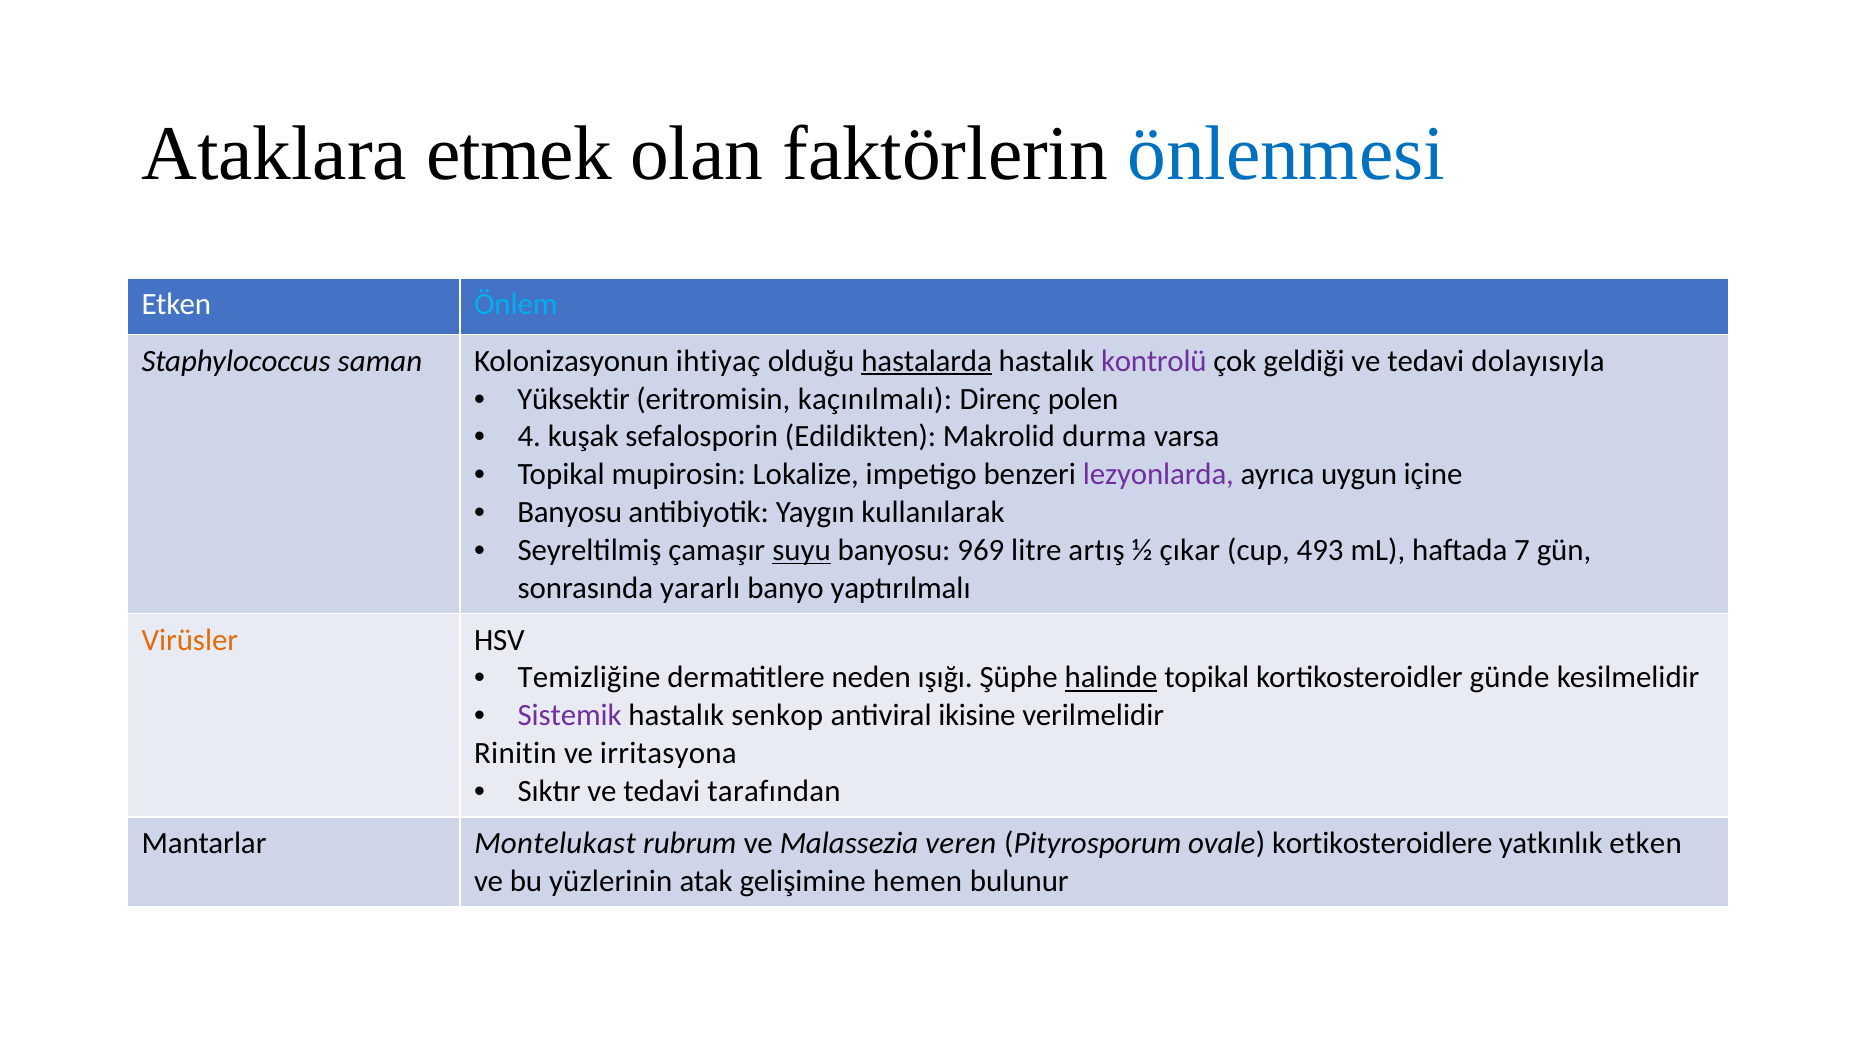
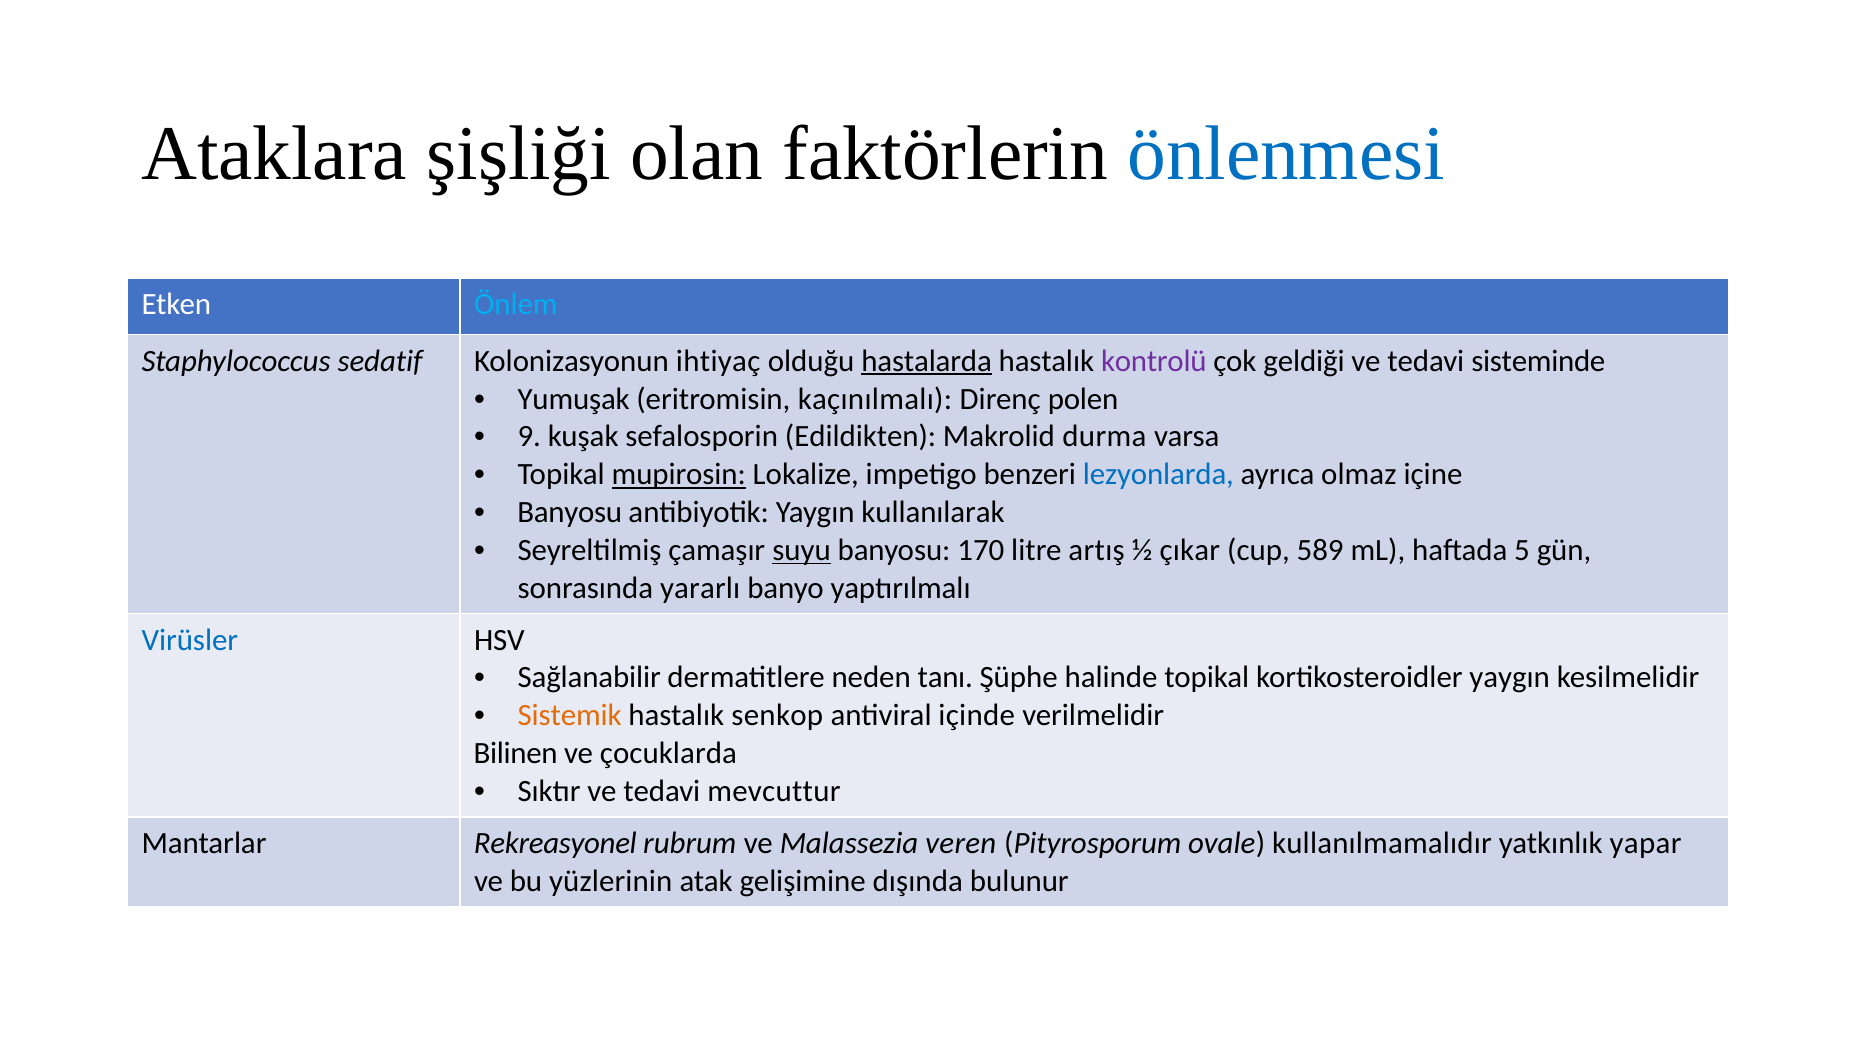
etmek: etmek -> şişliği
saman: saman -> sedatif
dolayısıyla: dolayısıyla -> sisteminde
Yüksektir: Yüksektir -> Yumuşak
4: 4 -> 9
mupirosin underline: none -> present
lezyonlarda colour: purple -> blue
uygun: uygun -> olmaz
969: 969 -> 170
493: 493 -> 589
7: 7 -> 5
Virüsler colour: orange -> blue
Temizliğine: Temizliğine -> Sağlanabilir
ışığı: ışığı -> tanı
halinde underline: present -> none
kortikosteroidler günde: günde -> yaygın
Sistemik colour: purple -> orange
ikisine: ikisine -> içinde
Rinitin: Rinitin -> Bilinen
irritasyona: irritasyona -> çocuklarda
tarafından: tarafından -> mevcuttur
Montelukast: Montelukast -> Rekreasyonel
kortikosteroidlere: kortikosteroidlere -> kullanılmamalıdır
yatkınlık etken: etken -> yapar
hemen: hemen -> dışında
